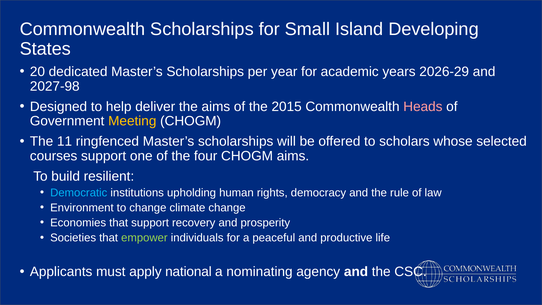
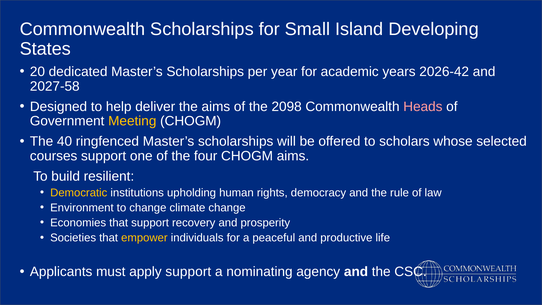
2026-29: 2026-29 -> 2026-42
2027-98: 2027-98 -> 2027-58
2015: 2015 -> 2098
11: 11 -> 40
Democratic colour: light blue -> yellow
empower colour: light green -> yellow
apply national: national -> support
